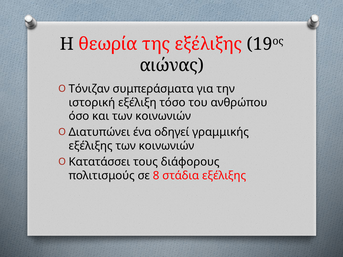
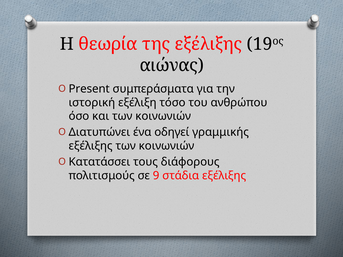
Τόνιζαν: Τόνιζαν -> Present
8: 8 -> 9
